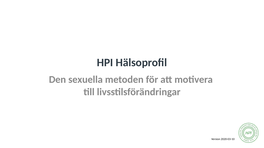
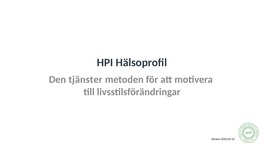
sexuella: sexuella -> tjänster
